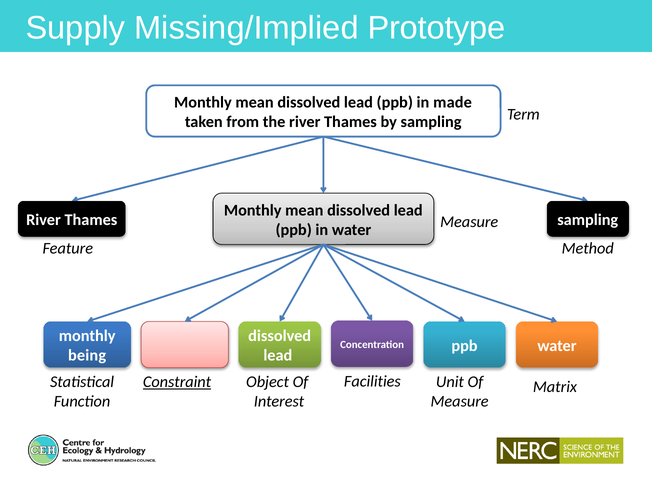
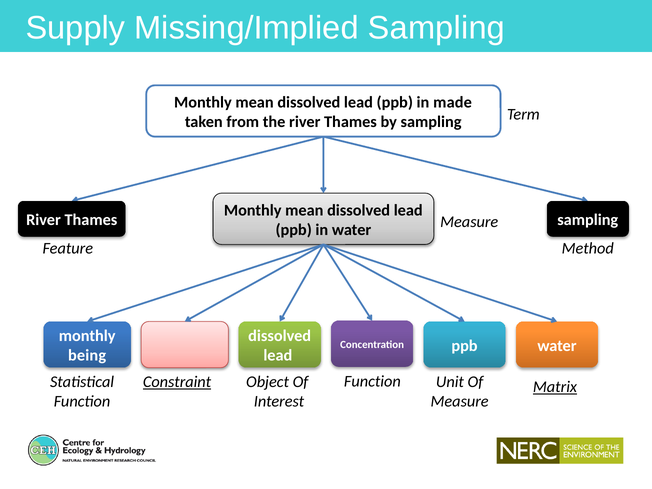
Missing/Implied Prototype: Prototype -> Sampling
Facilities at (372, 381): Facilities -> Function
Matrix underline: none -> present
